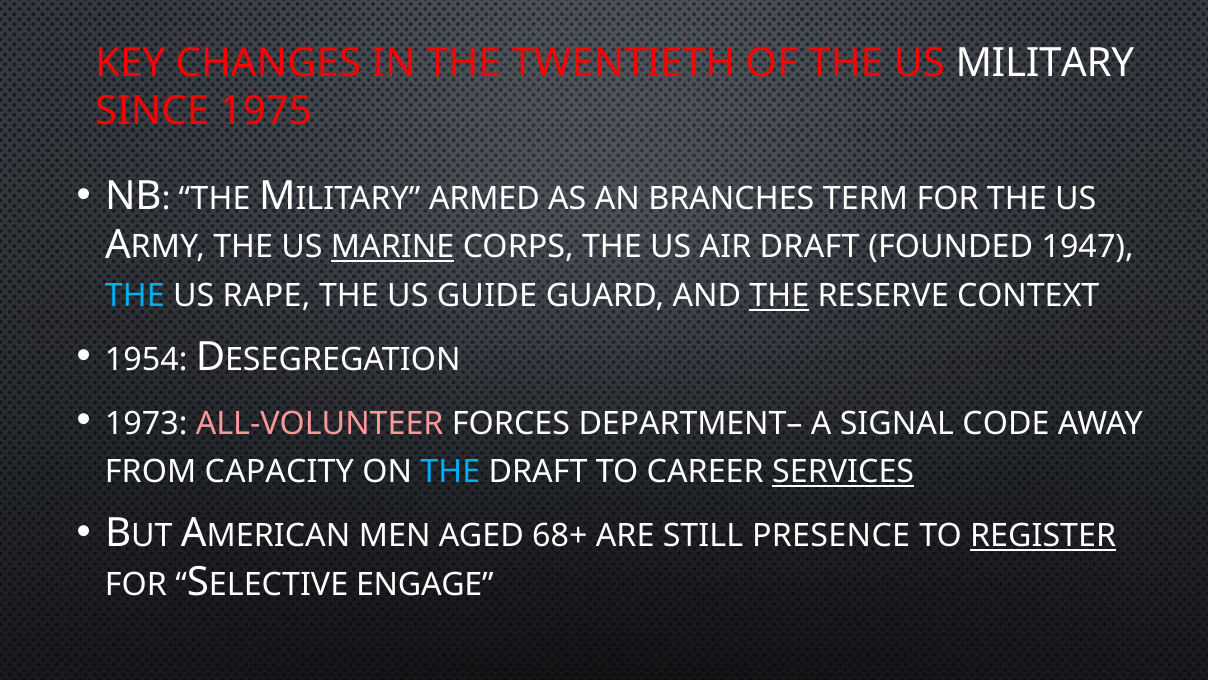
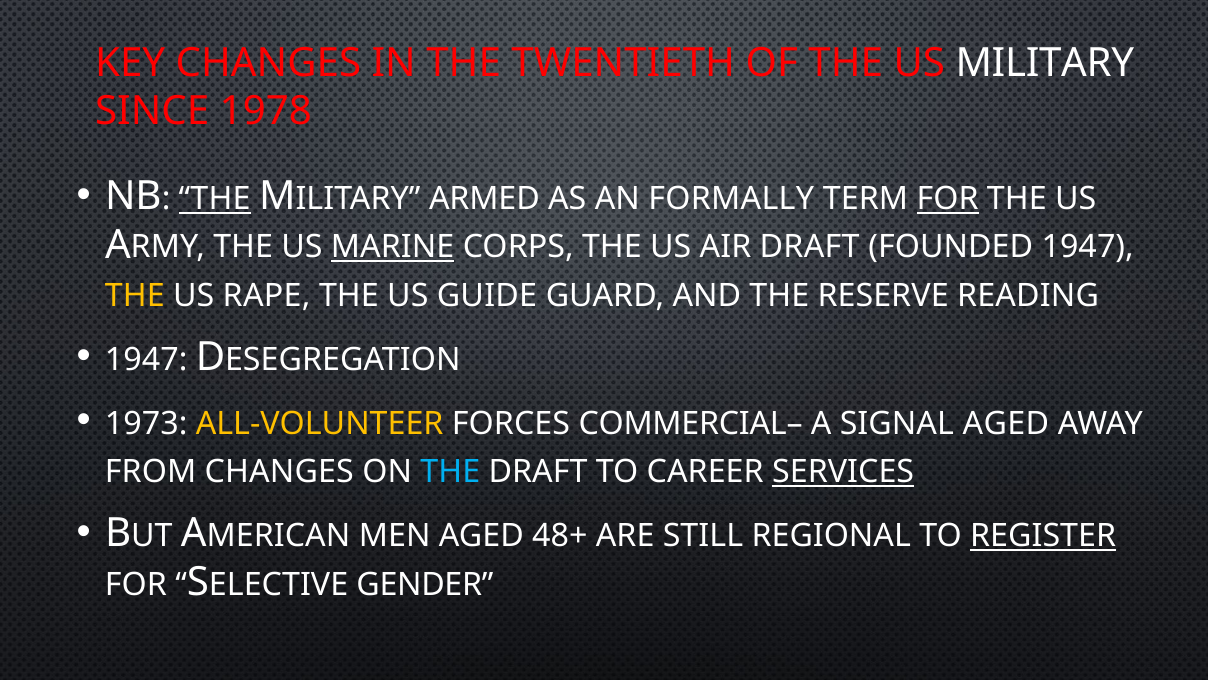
1975: 1975 -> 1978
THE at (215, 199) underline: none -> present
BRANCHES: BRANCHES -> FORMALLY
FOR at (948, 199) underline: none -> present
THE at (135, 296) colour: light blue -> yellow
THE at (779, 296) underline: present -> none
CONTEXT: CONTEXT -> READING
1954 at (146, 360): 1954 -> 1947
ALL-VOLUNTEER colour: pink -> yellow
DEPARTMENT–: DEPARTMENT– -> COMMERCIAL–
SIGNAL CODE: CODE -> AGED
FROM CAPACITY: CAPACITY -> CHANGES
68+: 68+ -> 48+
PRESENCE: PRESENCE -> REGIONAL
ENGAGE: ENGAGE -> GENDER
